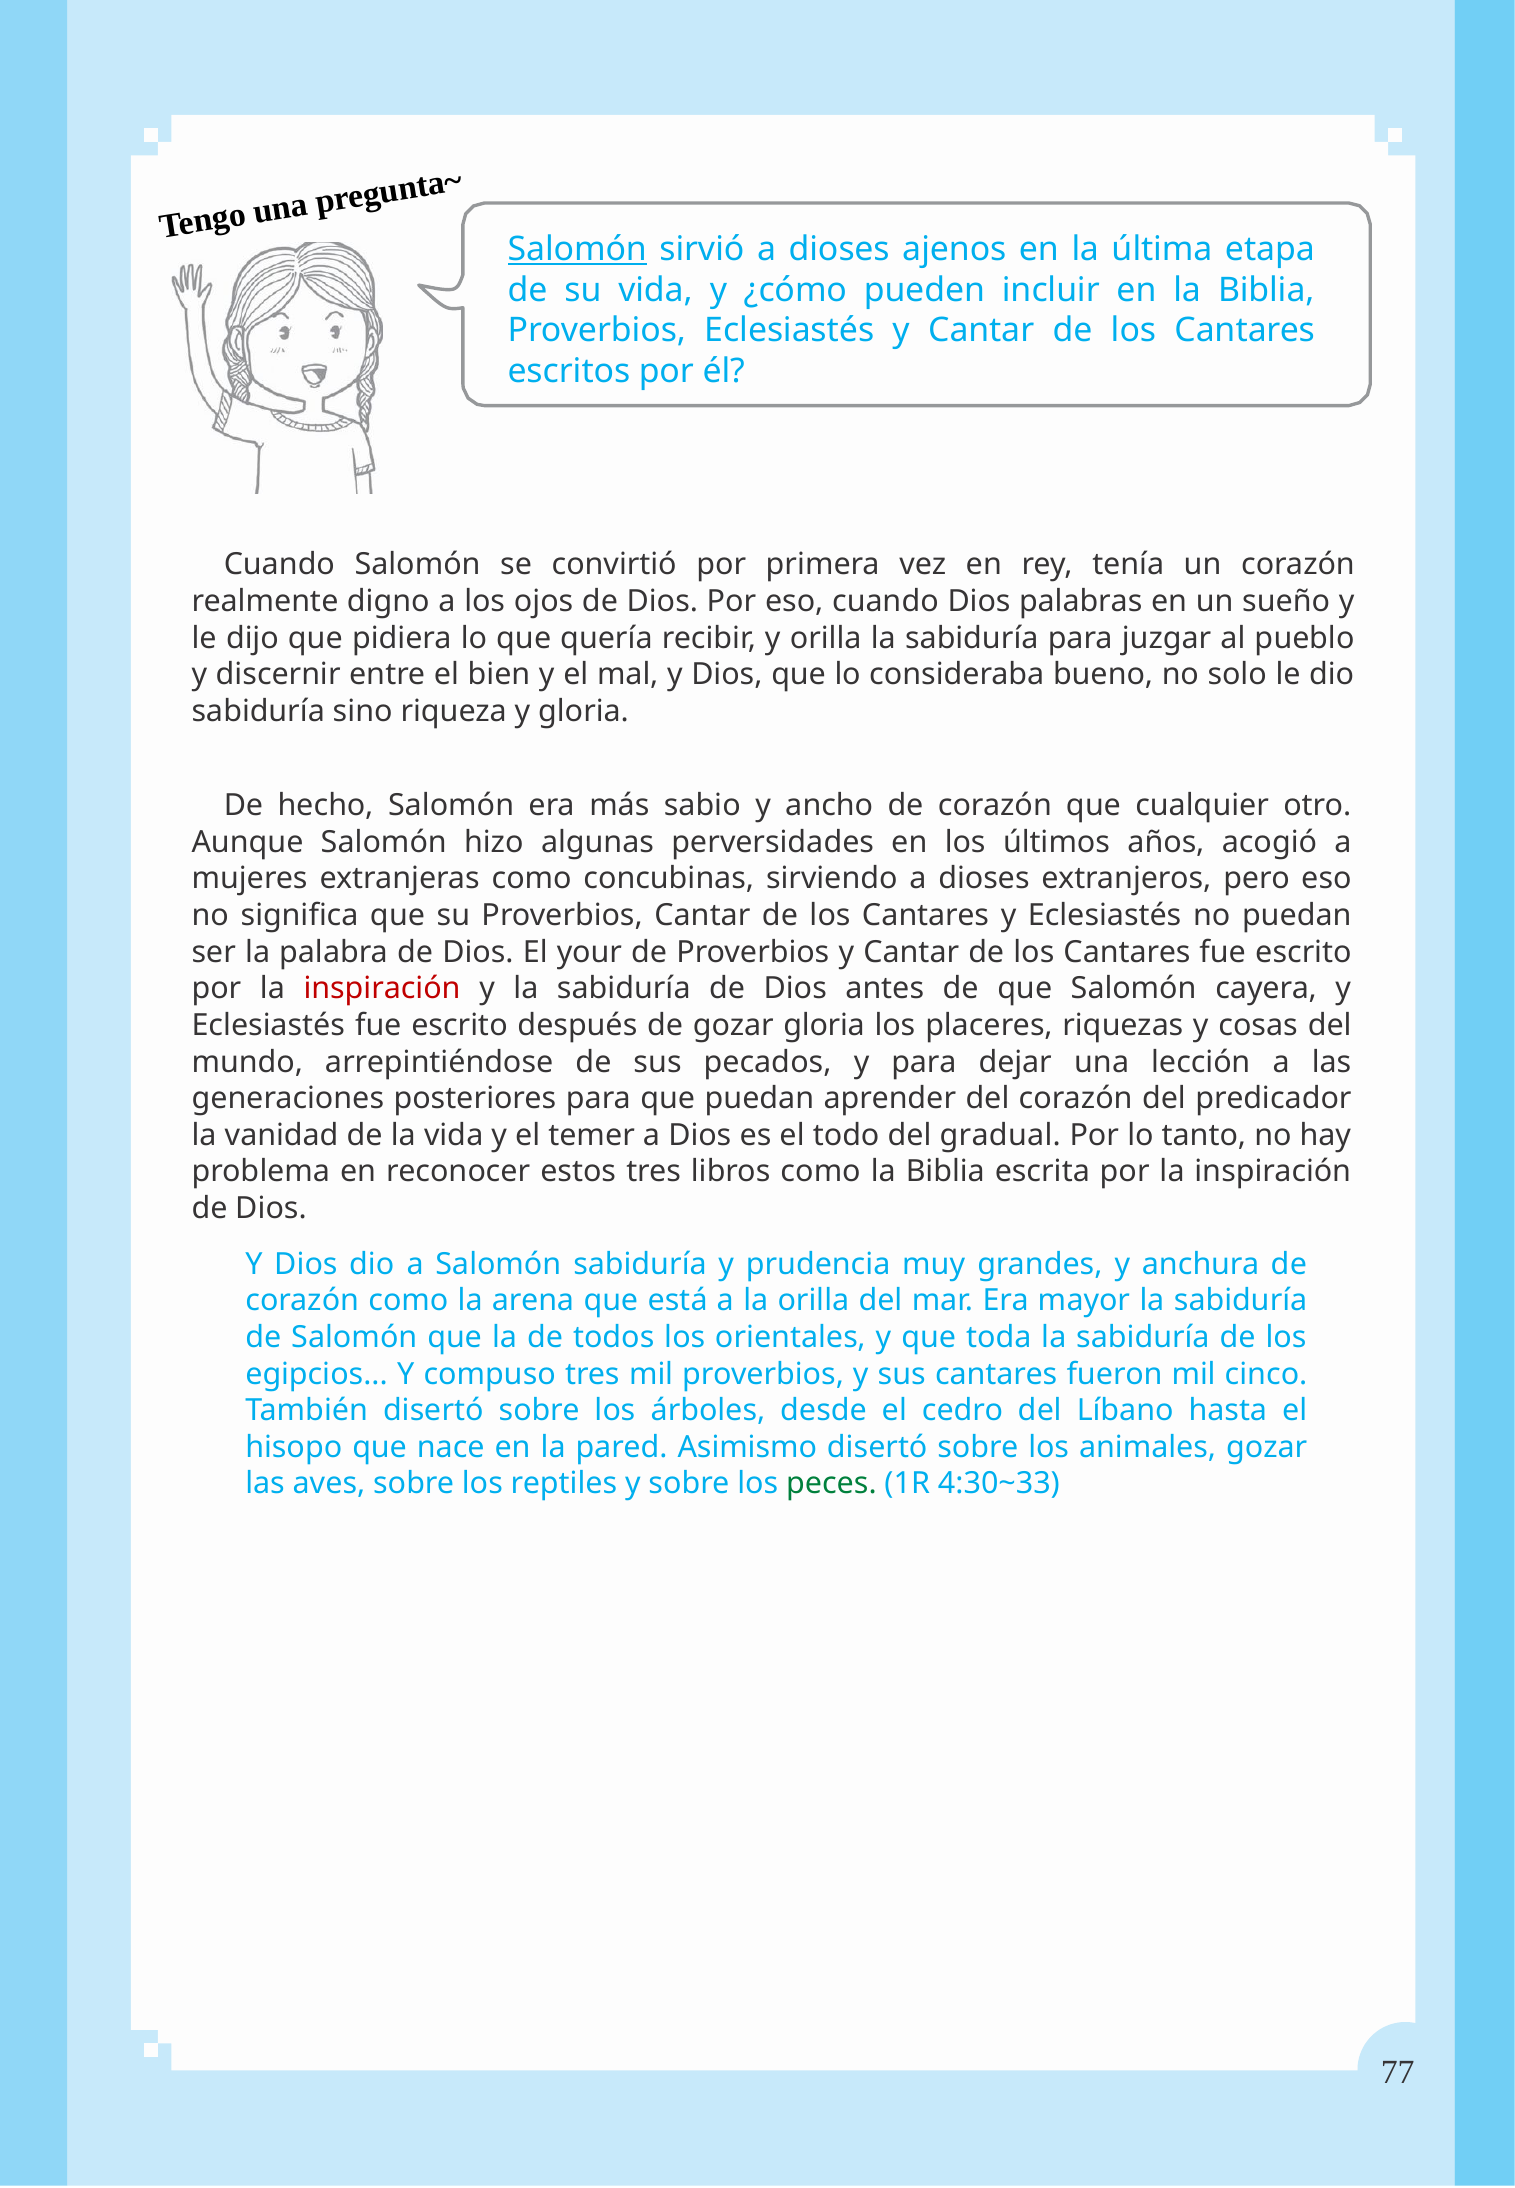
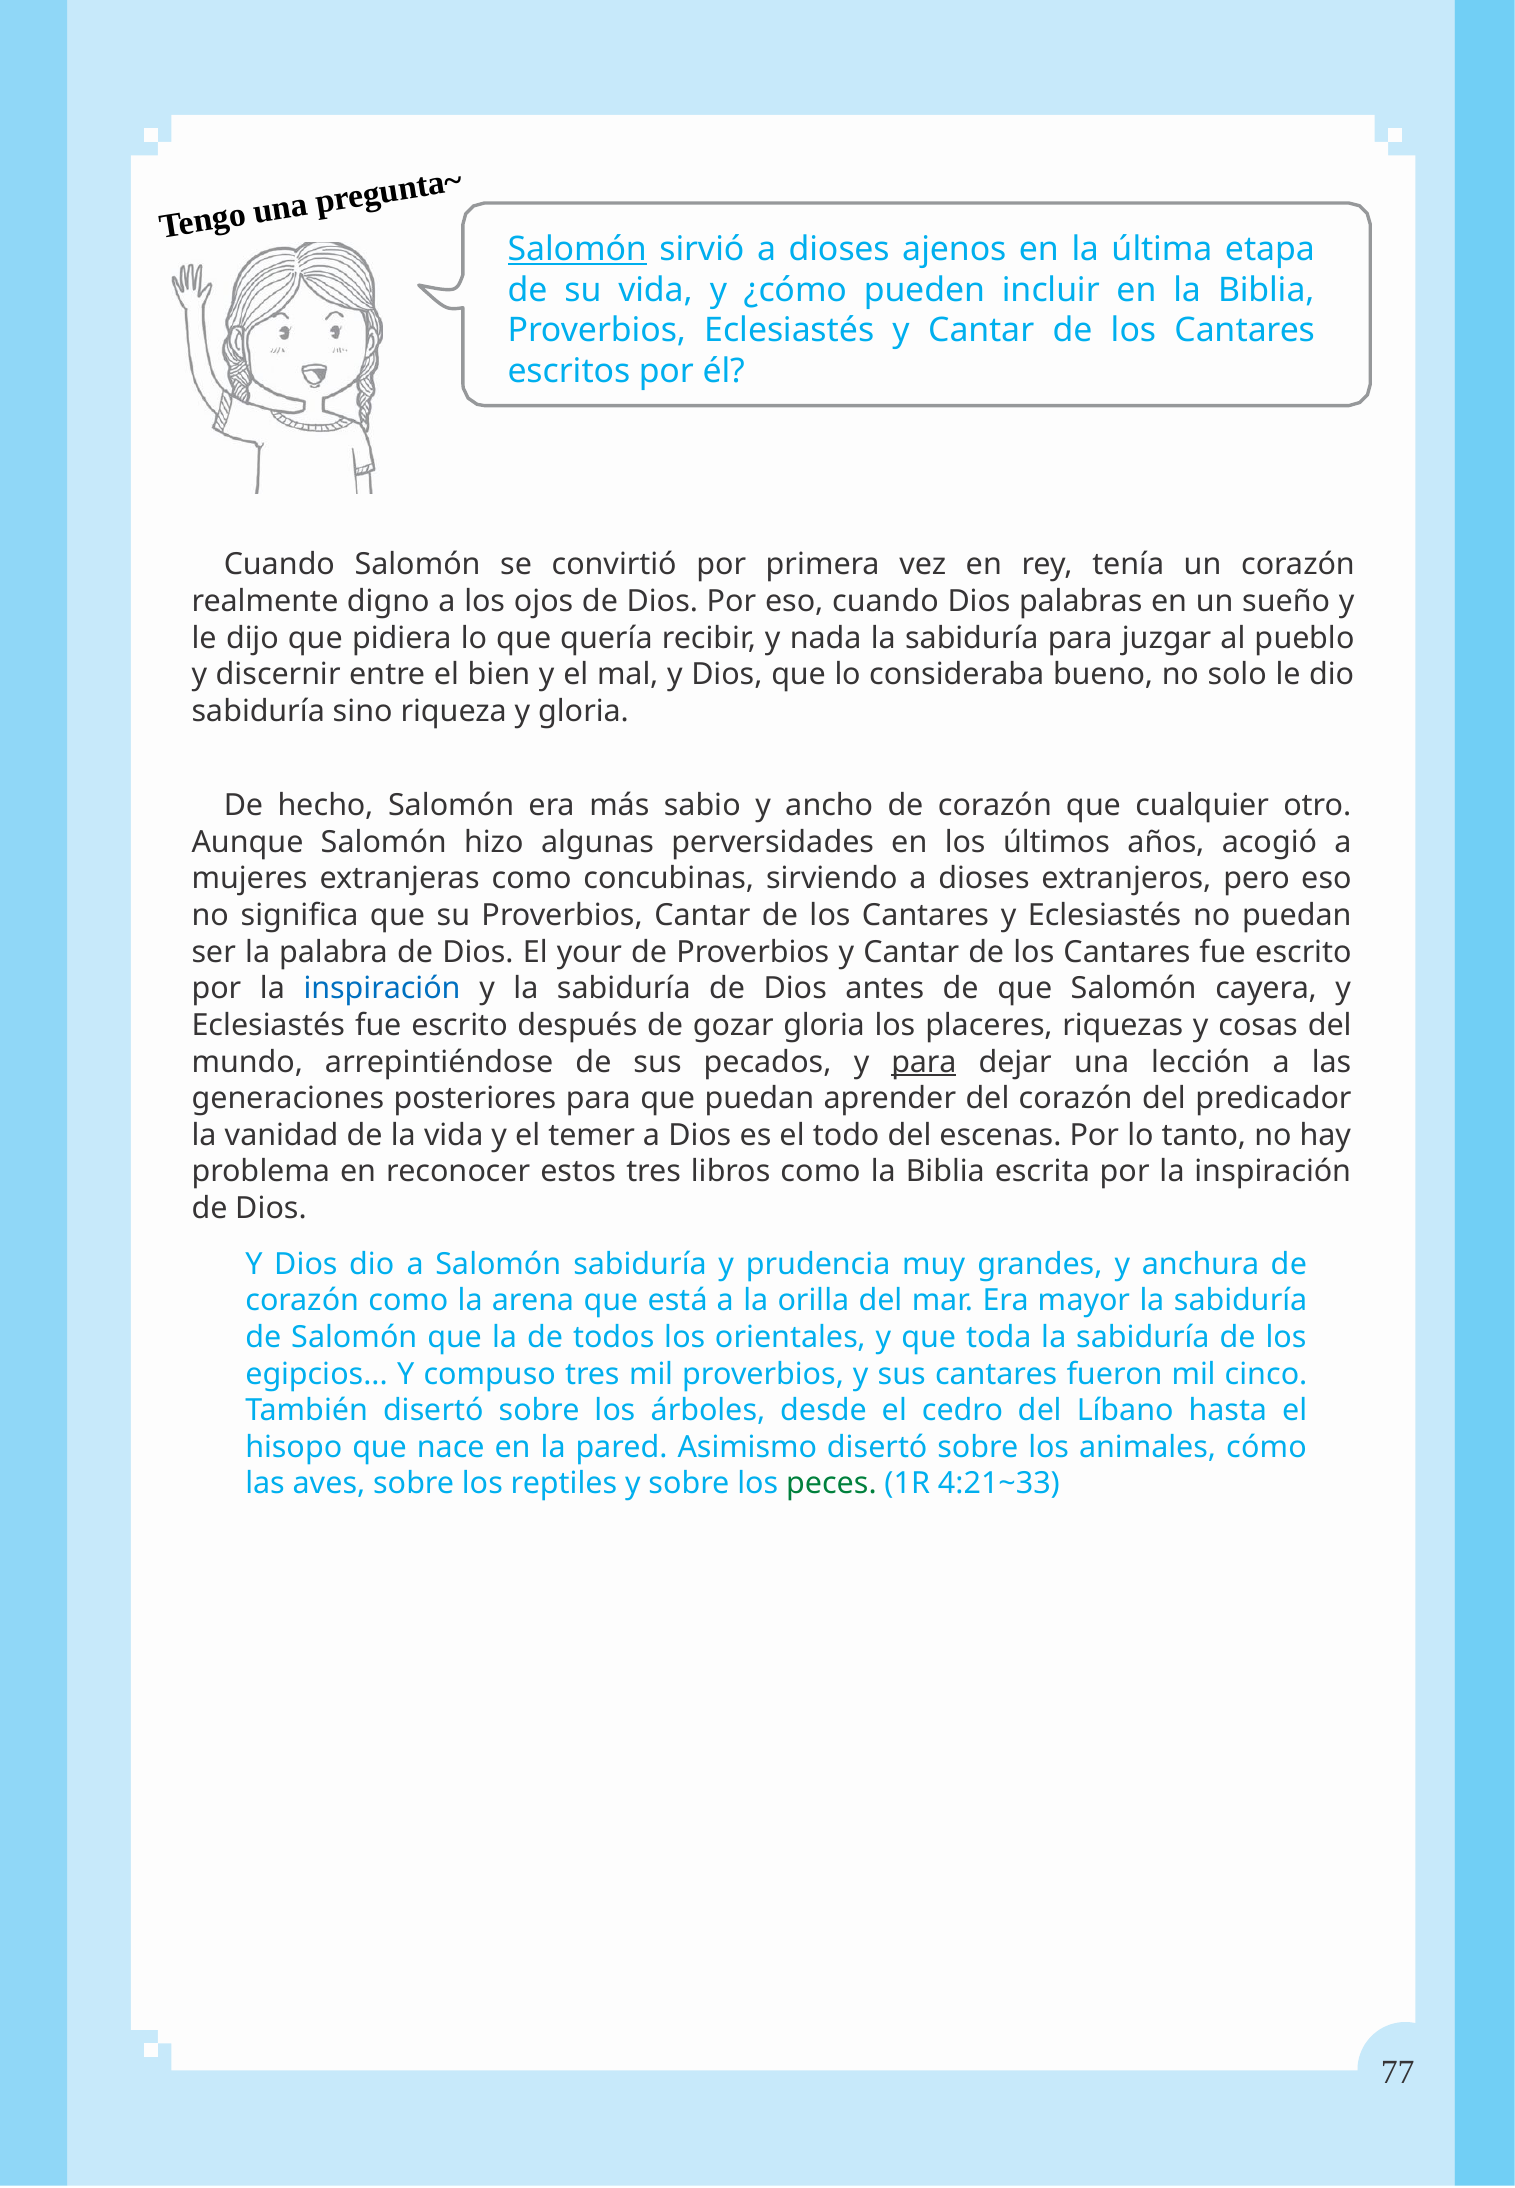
y orilla: orilla -> nada
inspiración at (382, 989) colour: red -> blue
para at (924, 1062) underline: none -> present
gradual: gradual -> escenas
animales gozar: gozar -> cómo
4:30~33: 4:30~33 -> 4:21~33
